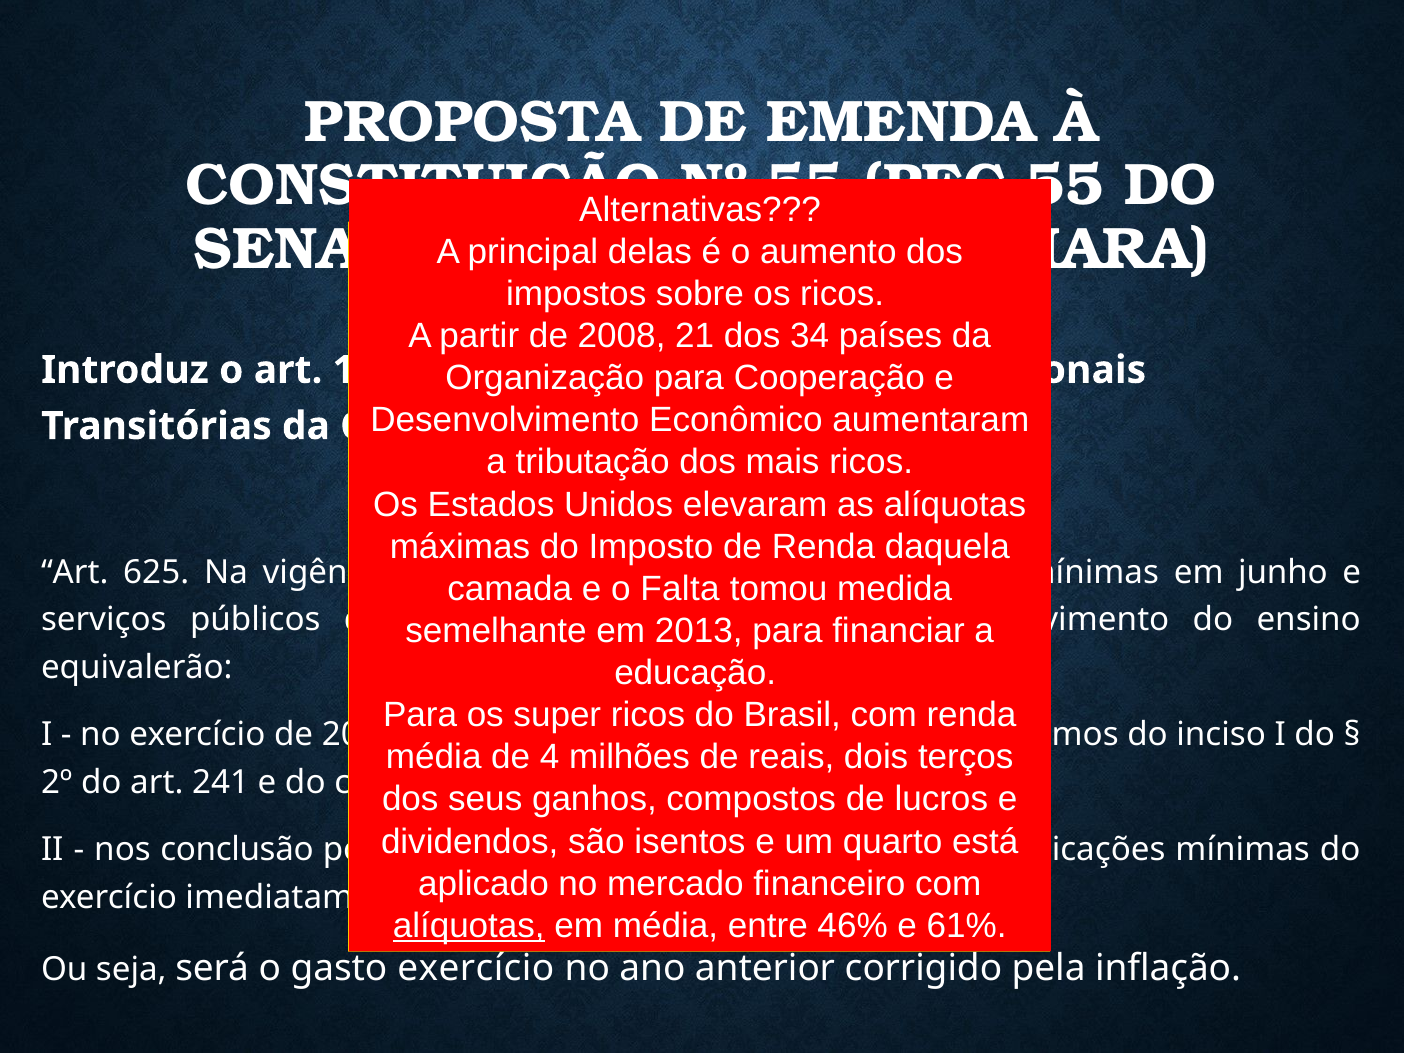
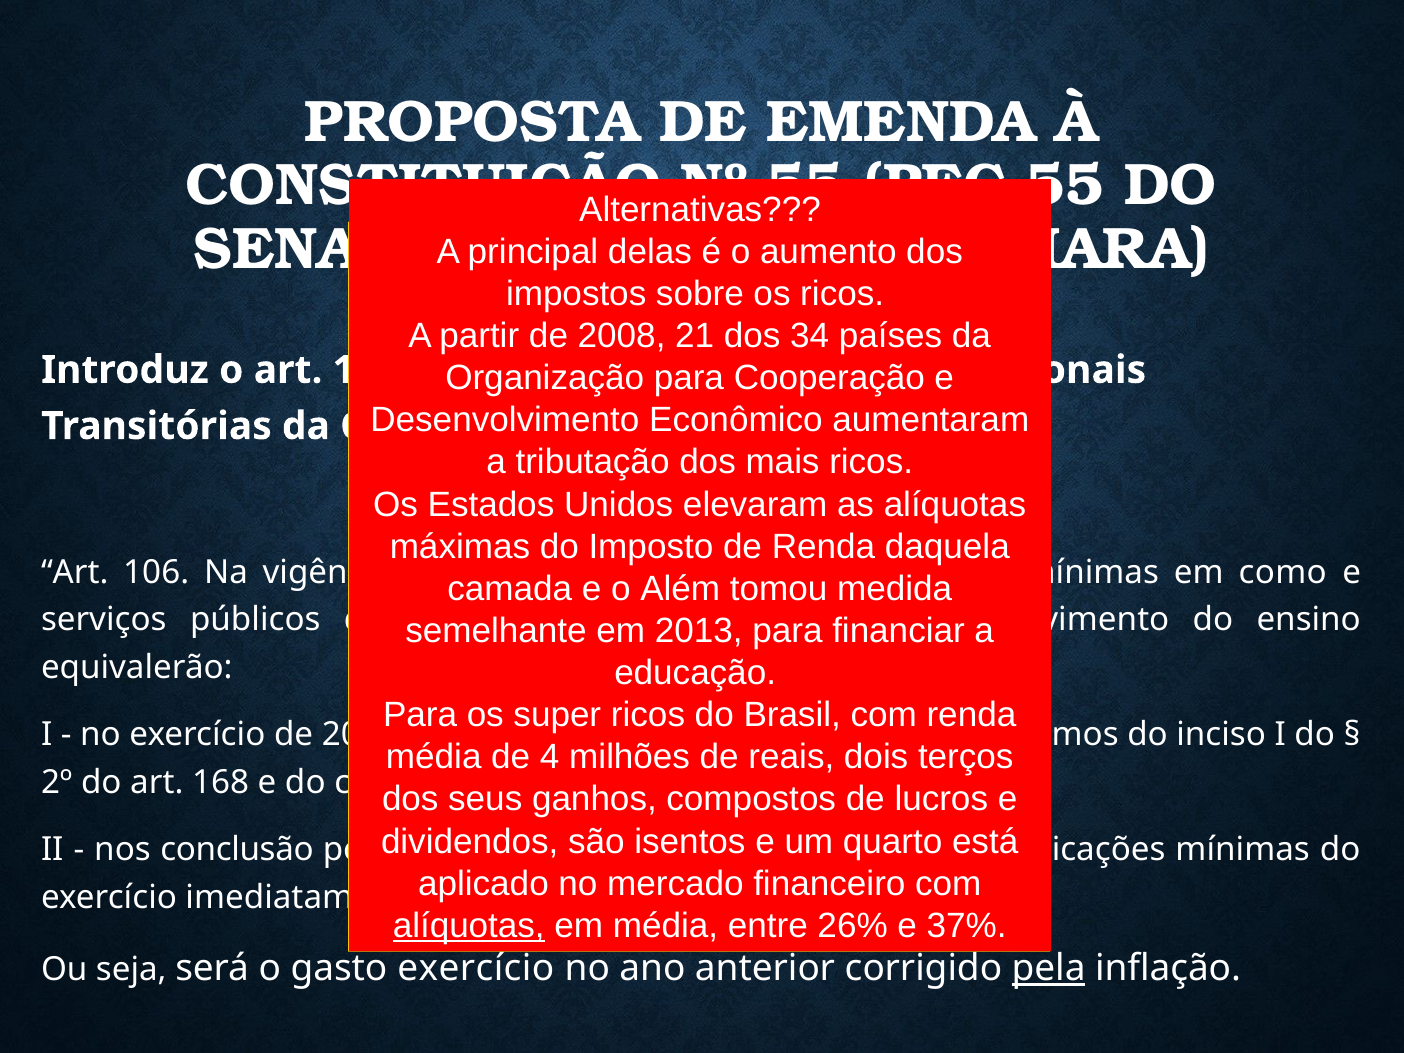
625: 625 -> 106
em junho: junho -> como
Falta: Falta -> Além
art 241: 241 -> 168
46%: 46% -> 26%
61%: 61% -> 37%
pela at (1049, 969) underline: none -> present
